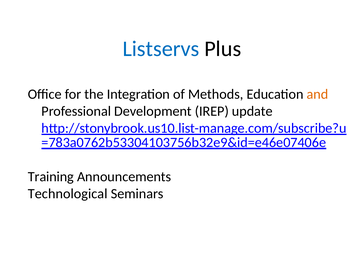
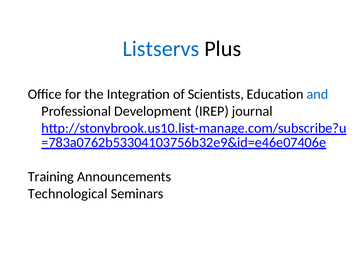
Methods: Methods -> Scientists
and colour: orange -> blue
update: update -> journal
